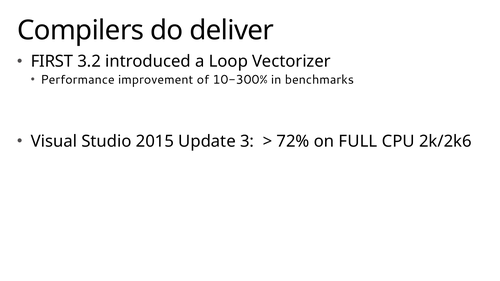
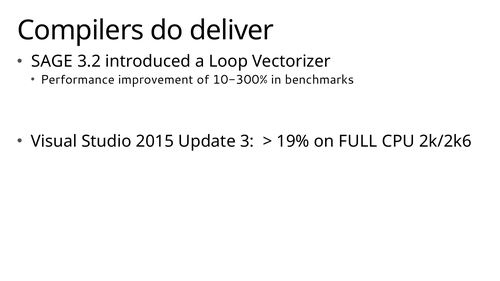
FIRST: FIRST -> SAGE
72%: 72% -> 19%
